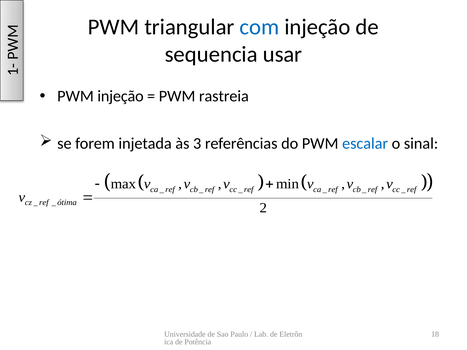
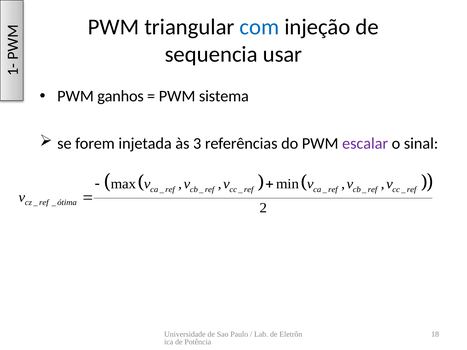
PWM injeção: injeção -> ganhos
rastreia: rastreia -> sistema
escalar colour: blue -> purple
